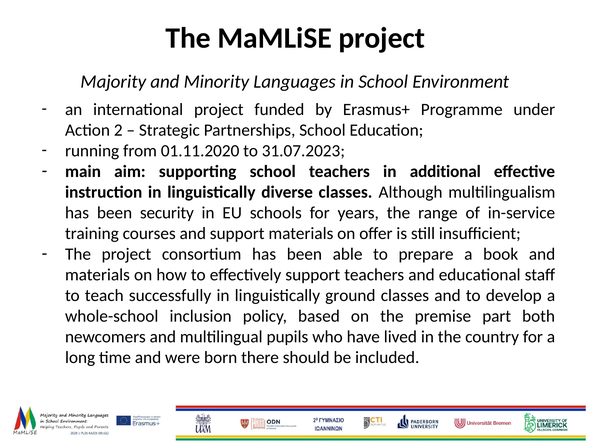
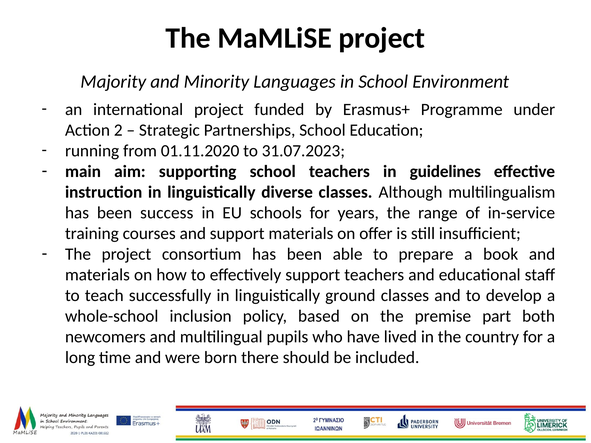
additional: additional -> guidelines
security: security -> success
